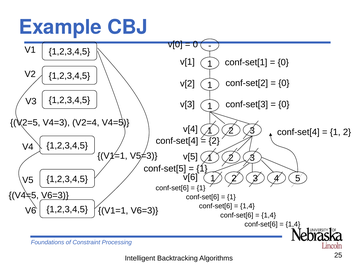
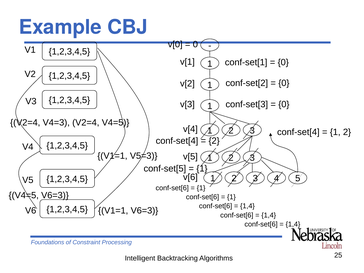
V2=5 at (25, 123): V2=5 -> V2=4
